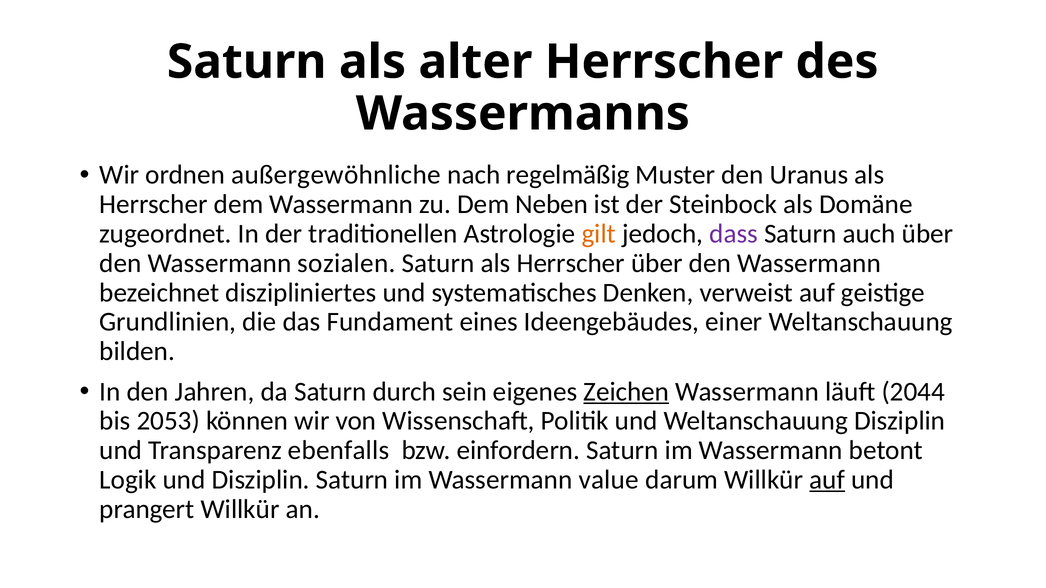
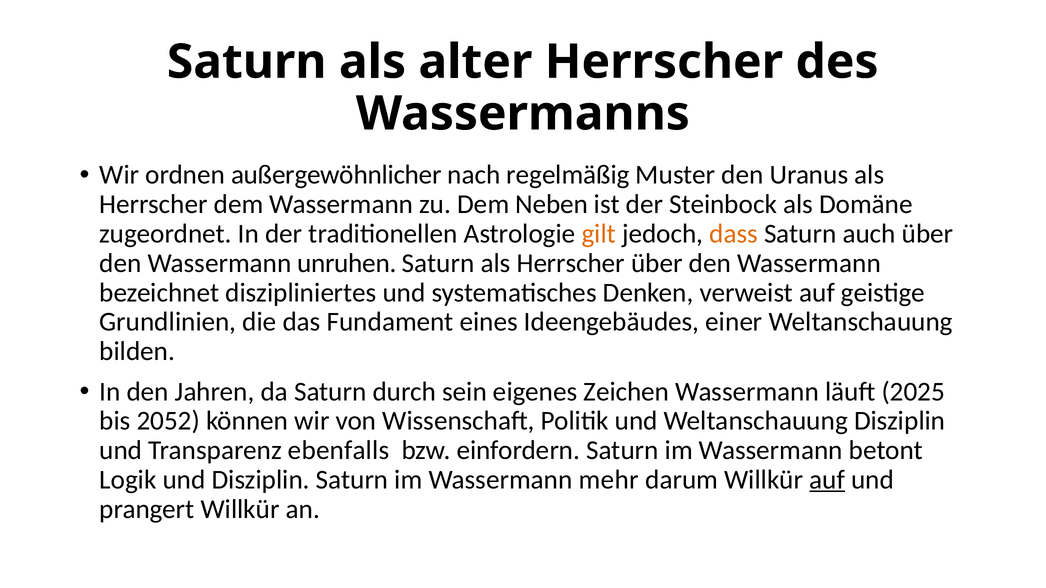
außergewöhnliche: außergewöhnliche -> außergewöhnlicher
dass colour: purple -> orange
sozialen: sozialen -> unruhen
Zeichen underline: present -> none
2044: 2044 -> 2025
2053: 2053 -> 2052
value: value -> mehr
